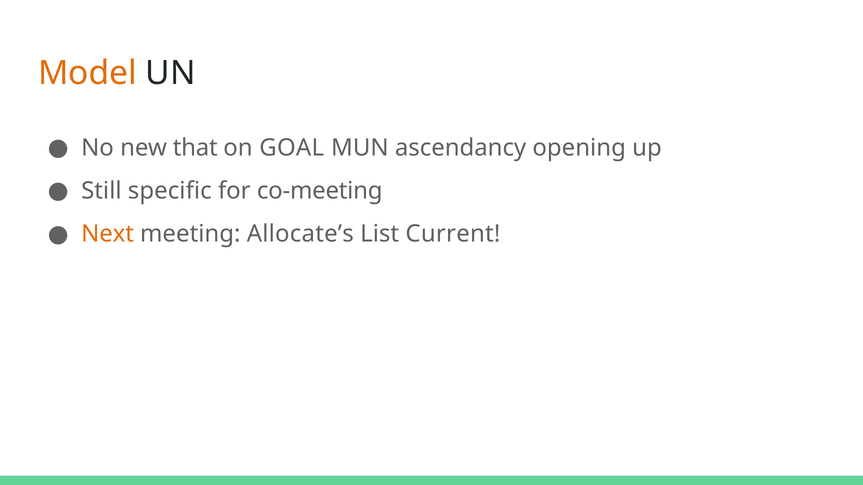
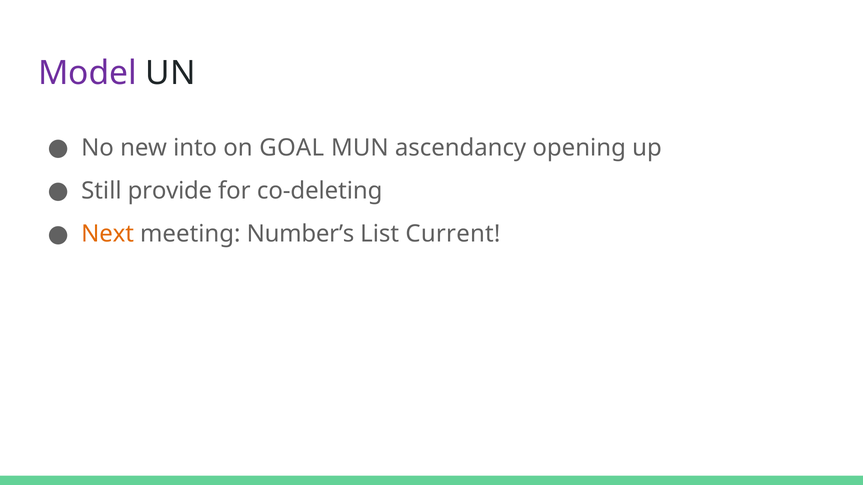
Model colour: orange -> purple
that: that -> into
specific: specific -> provide
co-meeting: co-meeting -> co-deleting
Allocate’s: Allocate’s -> Number’s
